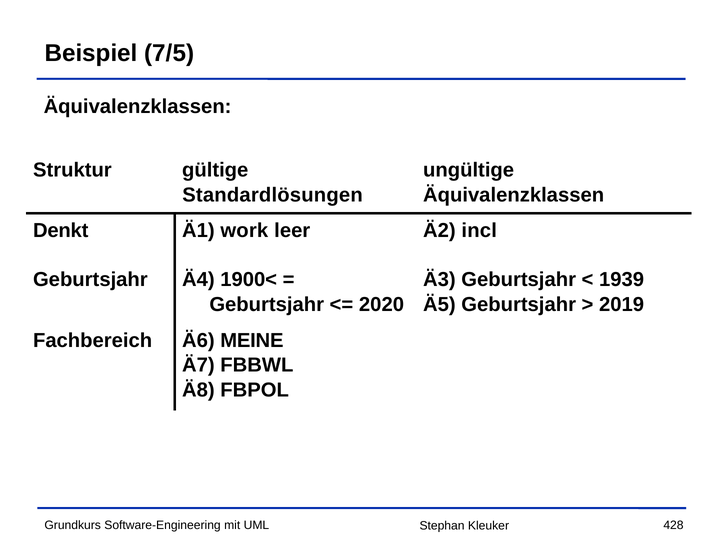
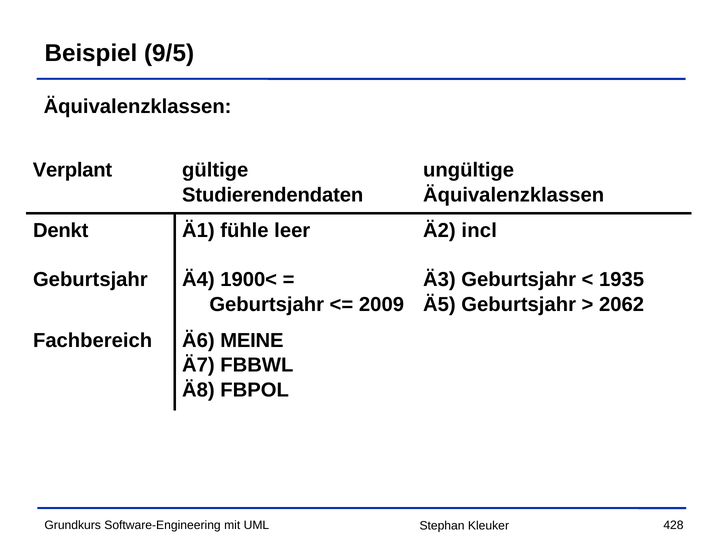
7/5: 7/5 -> 9/5
Struktur: Struktur -> Verplant
Standardlösungen: Standardlösungen -> Studierendendaten
work: work -> fühle
1939: 1939 -> 1935
2020: 2020 -> 2009
2019: 2019 -> 2062
